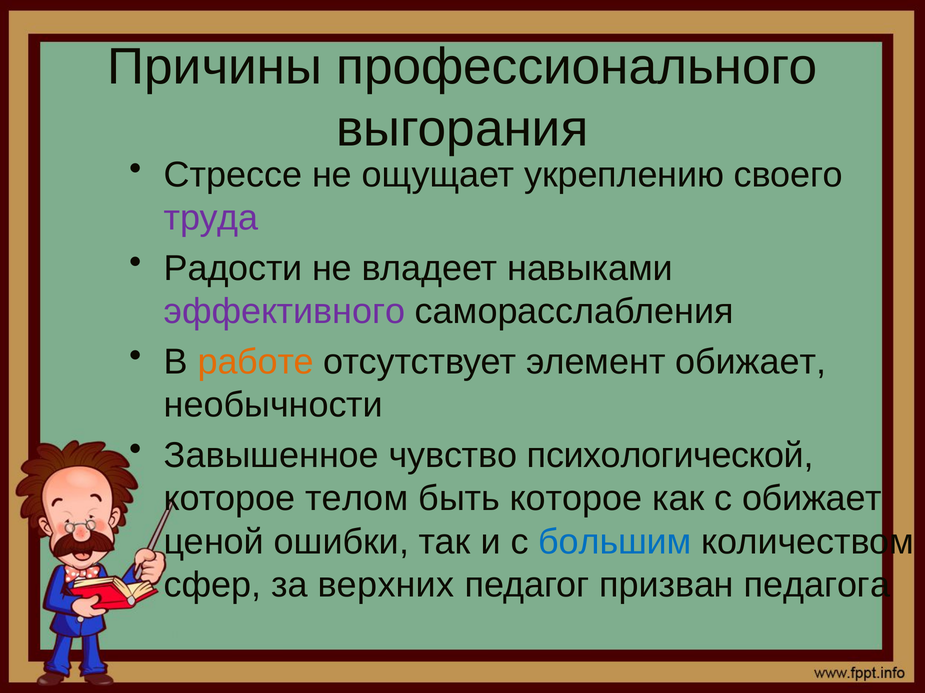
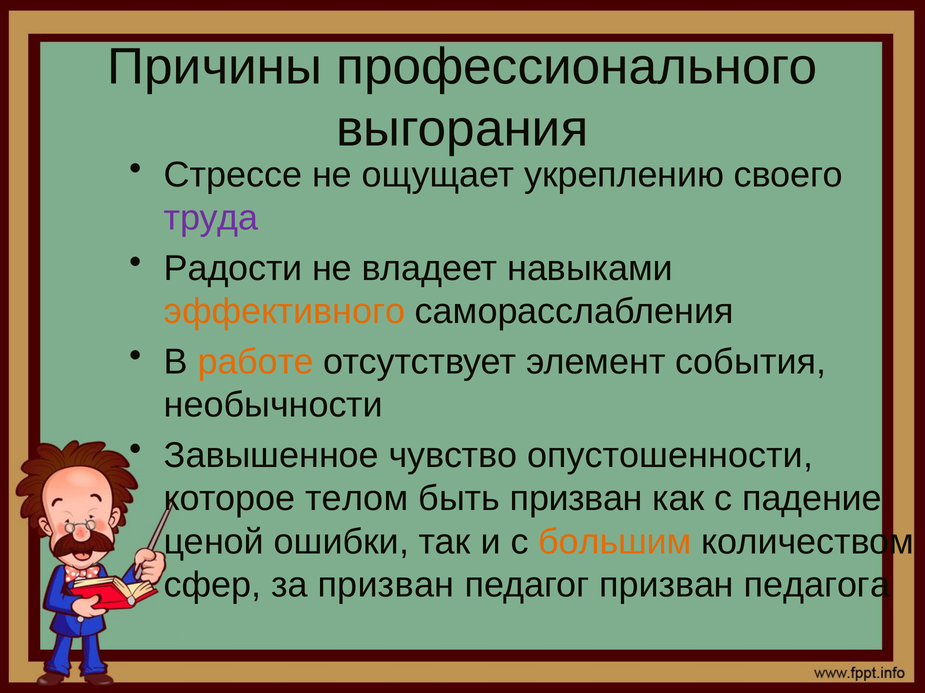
эффективного colour: purple -> orange
элемент обижает: обижает -> события
психологической: психологической -> опустошенности
быть которое: которое -> призван
с обижает: обижает -> падение
большим colour: blue -> orange
за верхних: верхних -> призван
